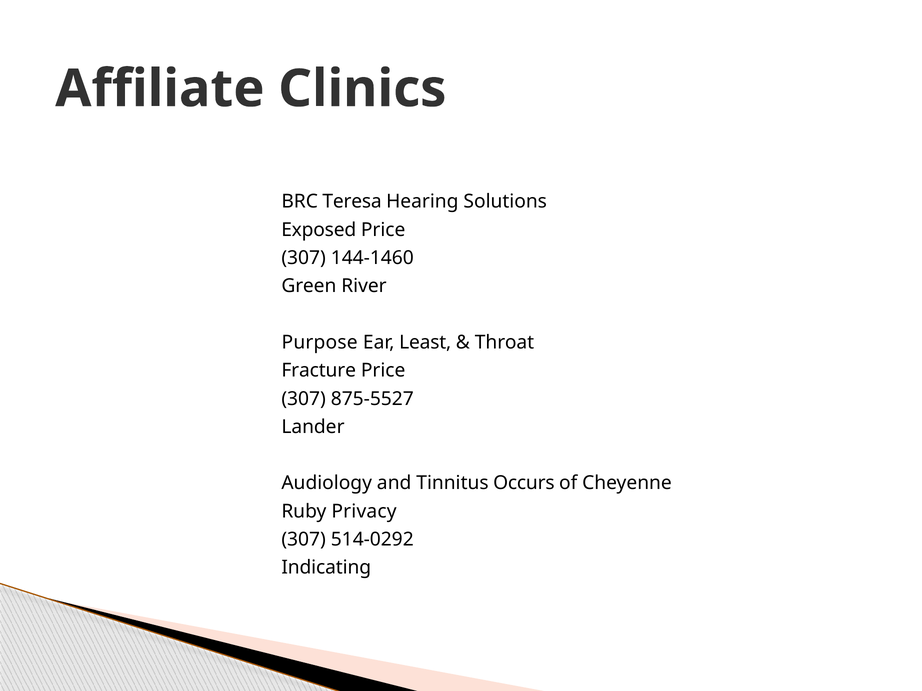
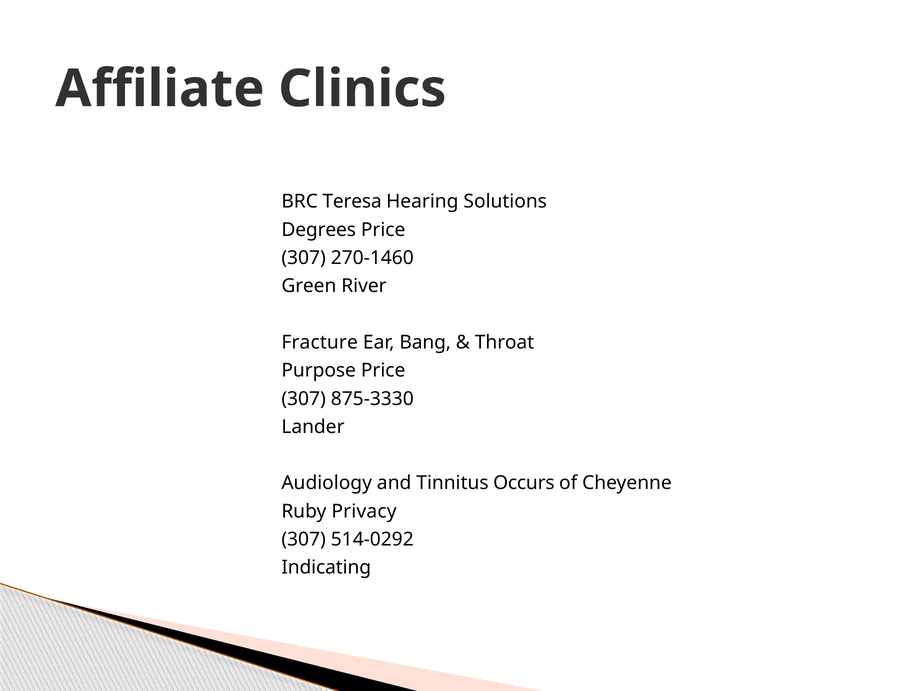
Exposed: Exposed -> Degrees
144-1460: 144-1460 -> 270-1460
Purpose: Purpose -> Fracture
Least: Least -> Bang
Fracture: Fracture -> Purpose
875-5527: 875-5527 -> 875-3330
